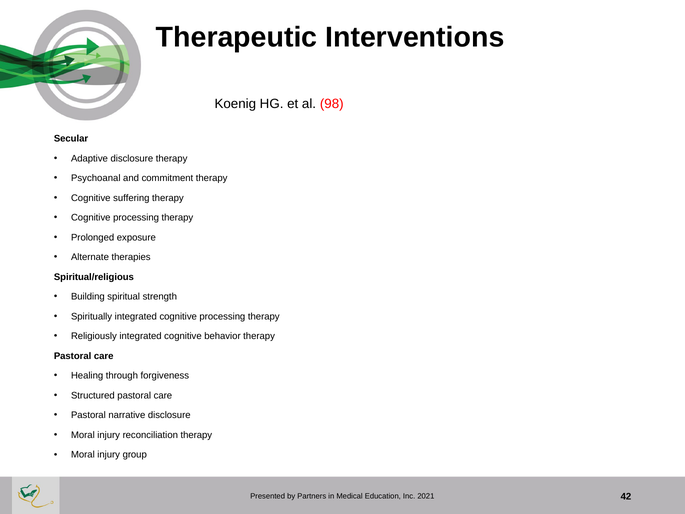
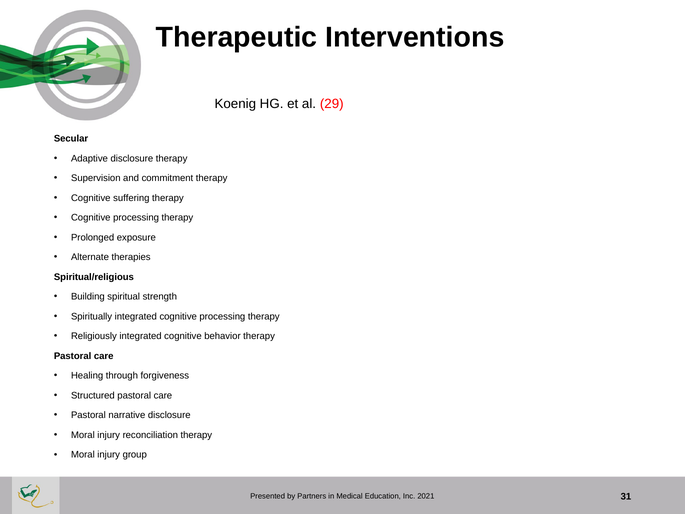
98: 98 -> 29
Psychoanal: Psychoanal -> Supervision
42: 42 -> 31
